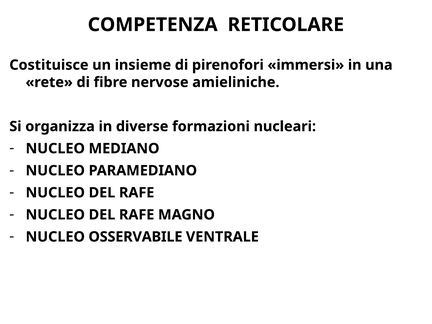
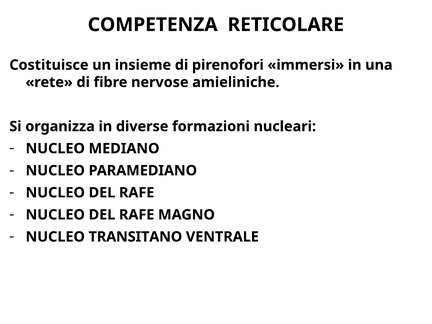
OSSERVABILE: OSSERVABILE -> TRANSITANO
